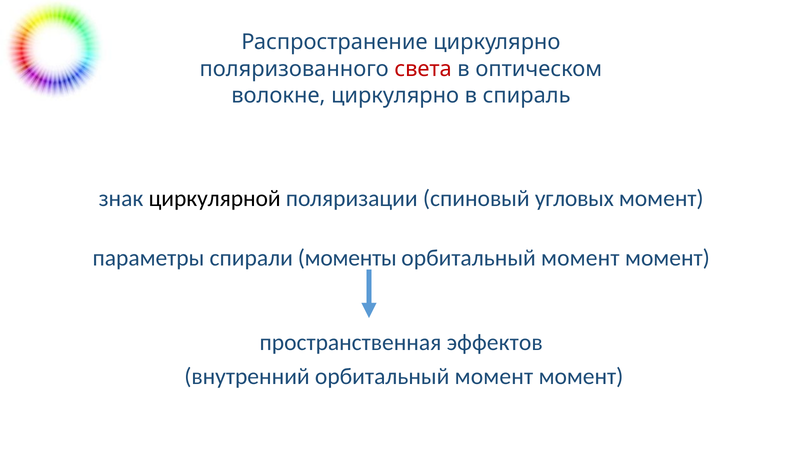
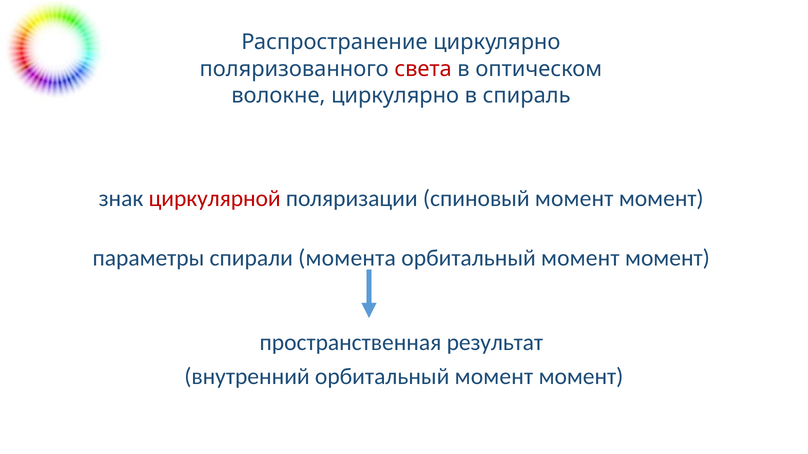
циркулярной colour: black -> red
спиновый угловых: угловых -> момент
моменты: моменты -> момента
эффектов: эффектов -> результат
